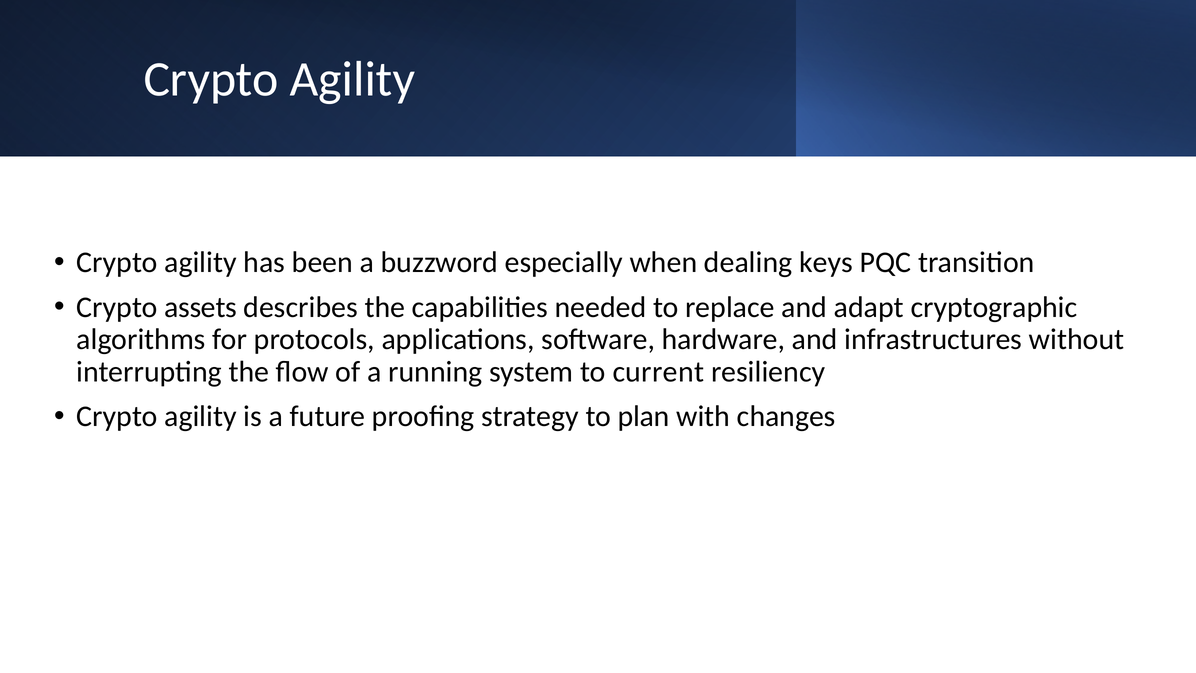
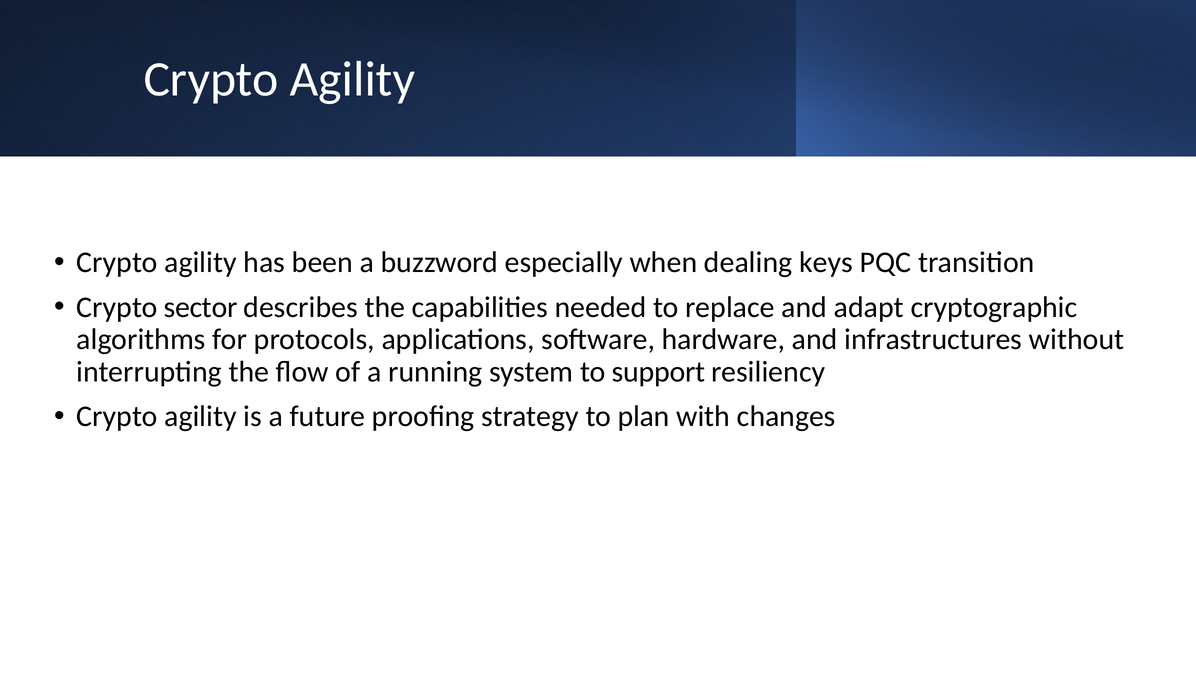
assets: assets -> sector
current: current -> support
